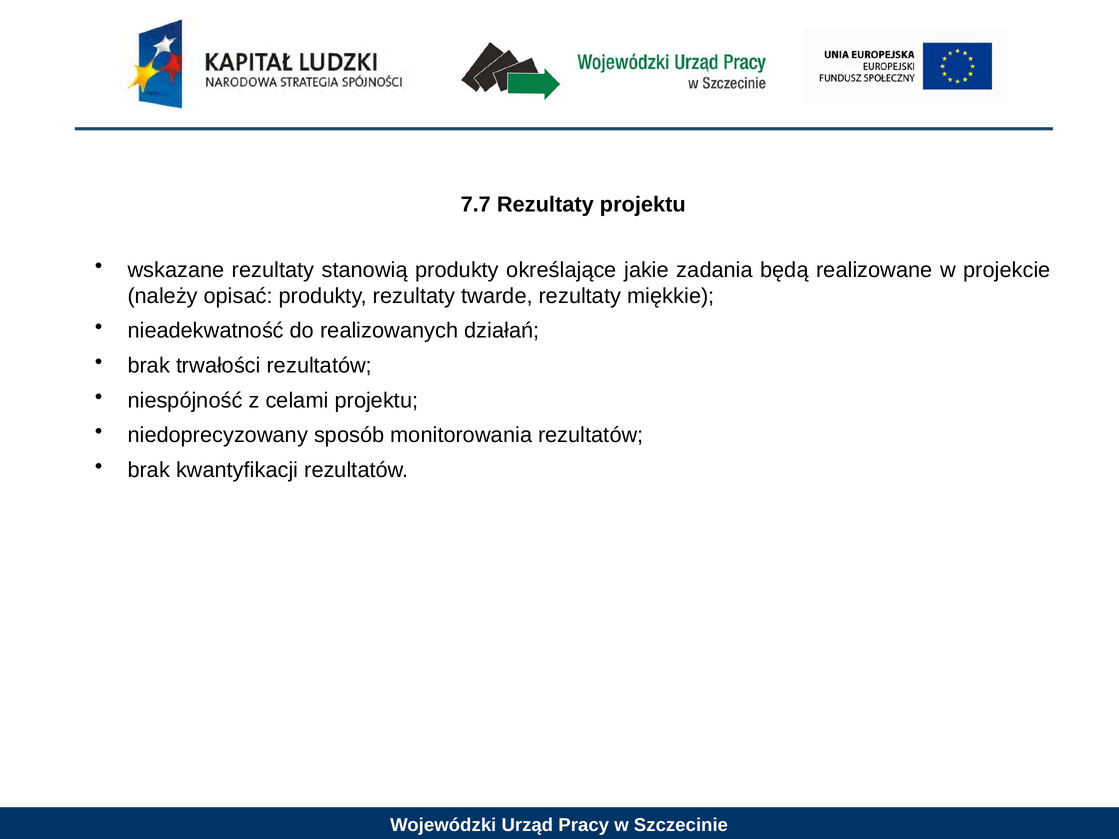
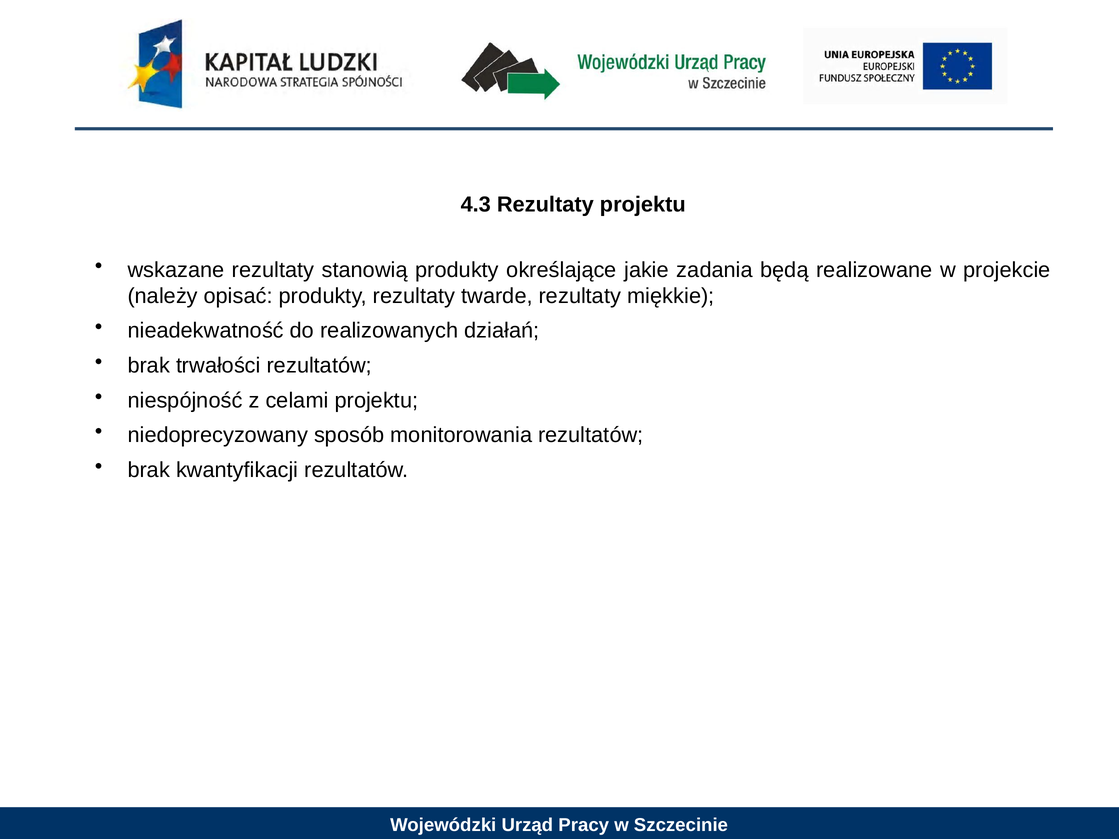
7.7: 7.7 -> 4.3
